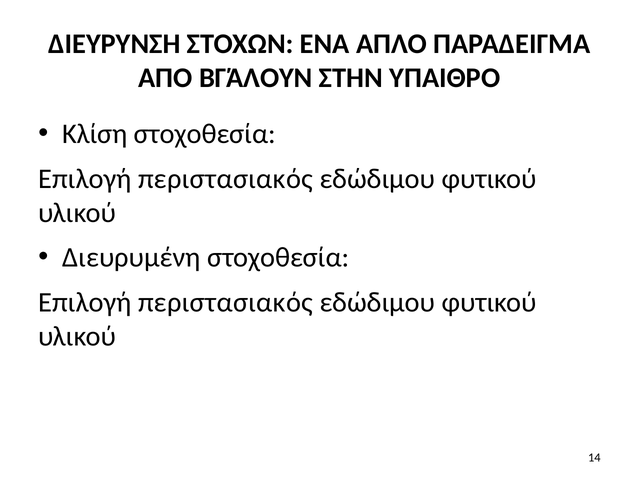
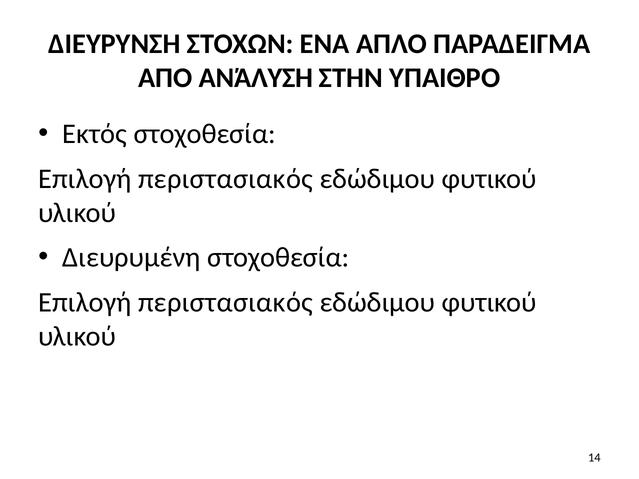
ΒΓΆΛΟΥΝ: ΒΓΆΛΟΥΝ -> ΑΝΆΛΥΣΗ
Κλίση: Κλίση -> Εκτός
